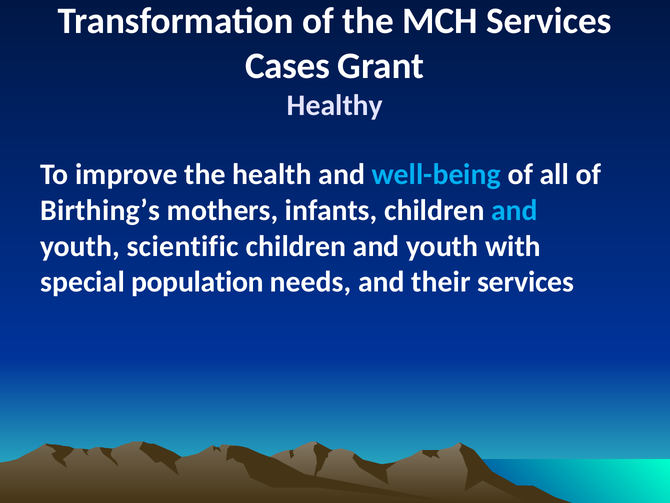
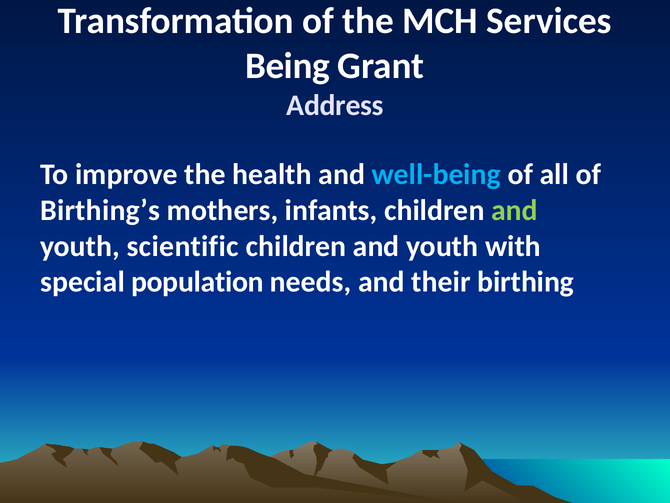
Cases: Cases -> Being
Healthy: Healthy -> Address
and at (514, 210) colour: light blue -> light green
their services: services -> birthing
